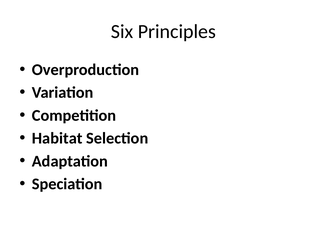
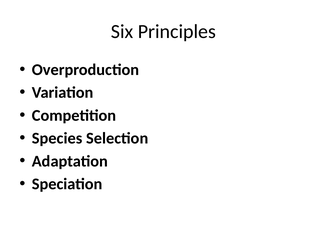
Habitat: Habitat -> Species
